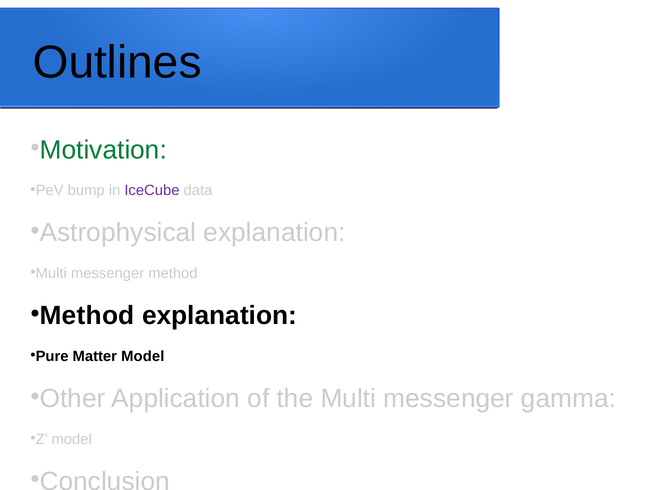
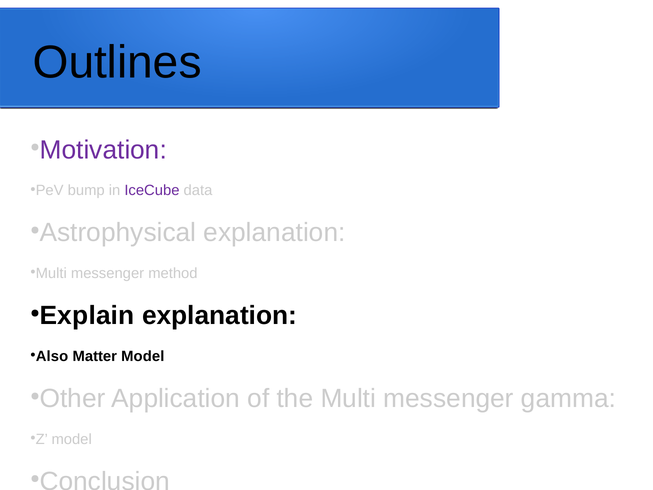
Motivation colour: green -> purple
Method at (87, 315): Method -> Explain
Pure: Pure -> Also
